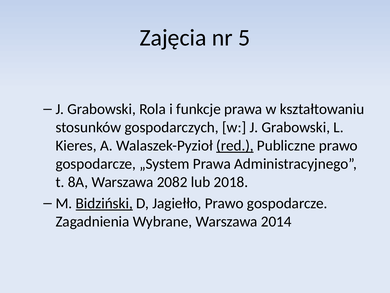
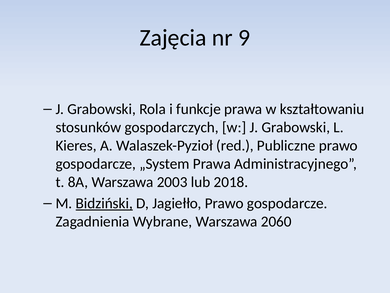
5: 5 -> 9
red underline: present -> none
2082: 2082 -> 2003
2014: 2014 -> 2060
